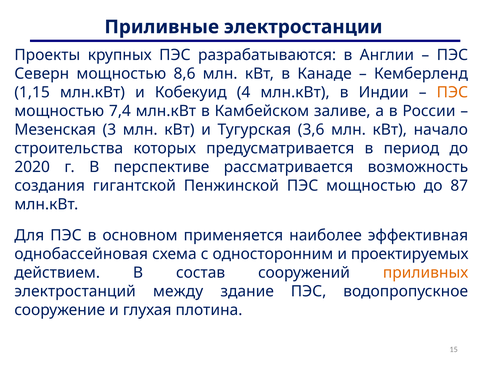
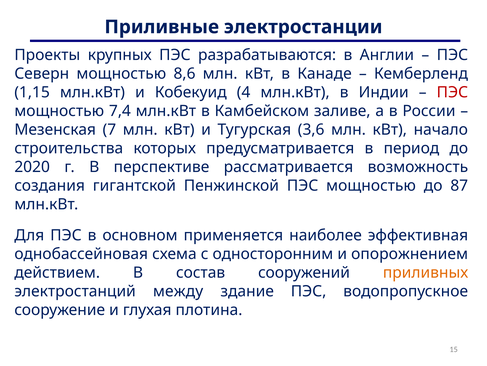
ПЭС at (452, 92) colour: orange -> red
3: 3 -> 7
проектируемых: проектируемых -> опорожнением
